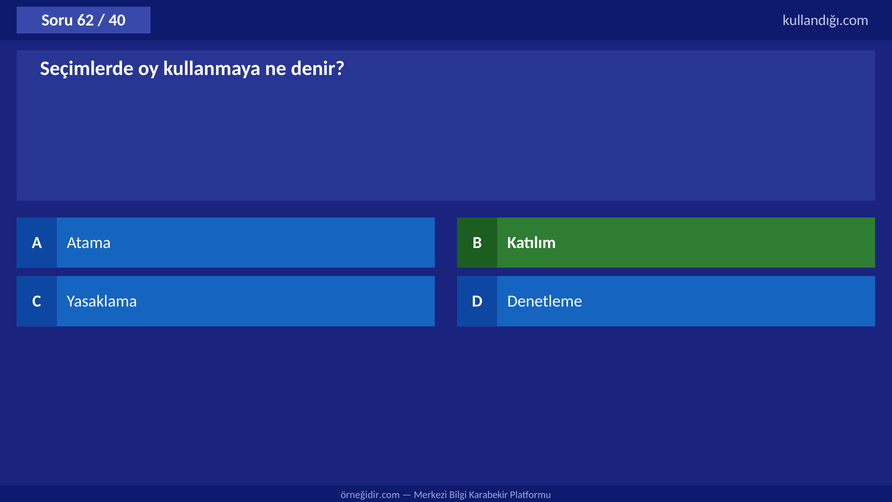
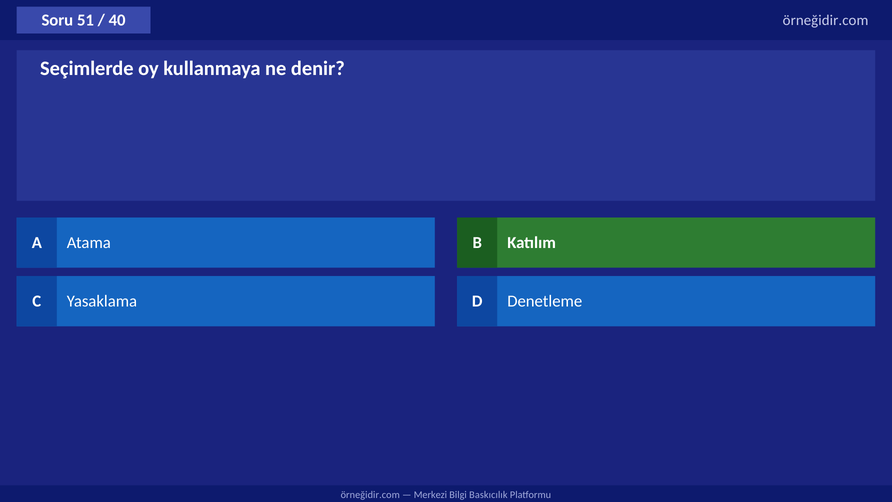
62: 62 -> 51
40 kullandığı.com: kullandığı.com -> örneğidir.com
Karabekir: Karabekir -> Baskıcılık
